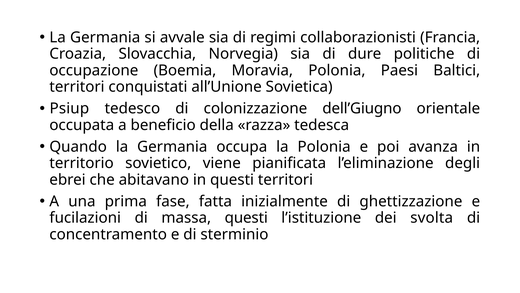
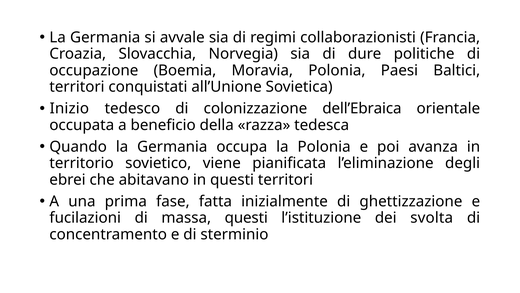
Psiup: Psiup -> Inizio
dell’Giugno: dell’Giugno -> dell’Ebraica
